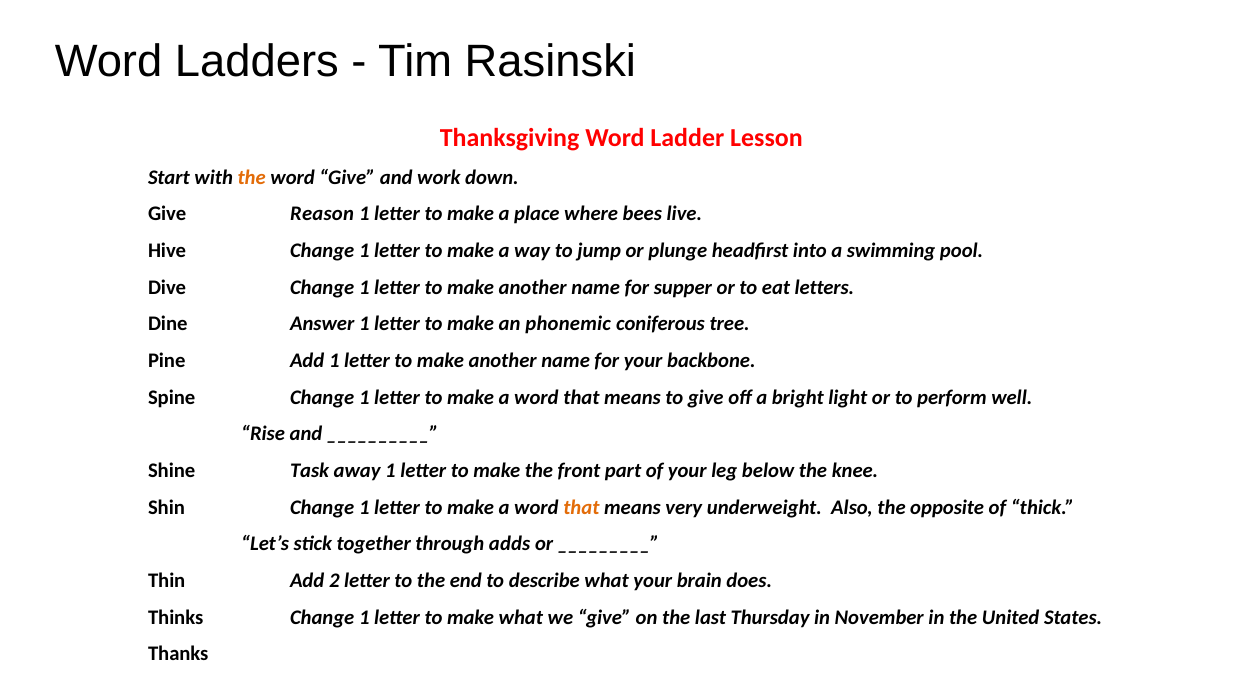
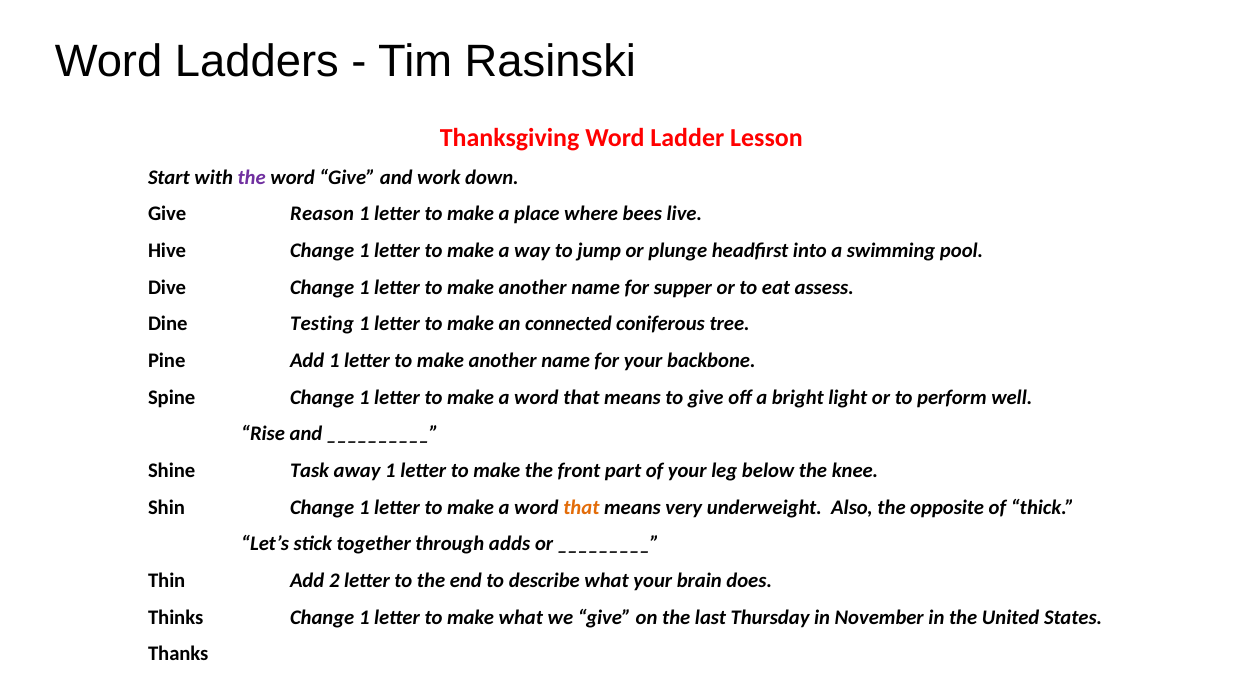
the at (252, 177) colour: orange -> purple
letters: letters -> assess
Answer: Answer -> Testing
phonemic: phonemic -> connected
